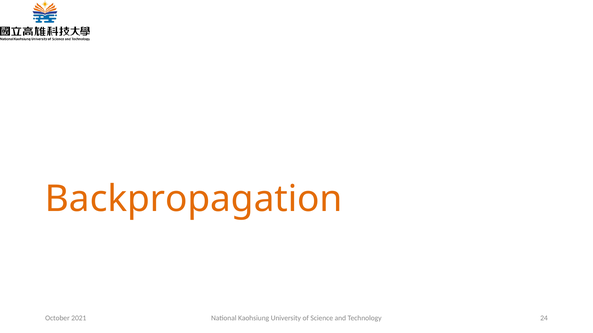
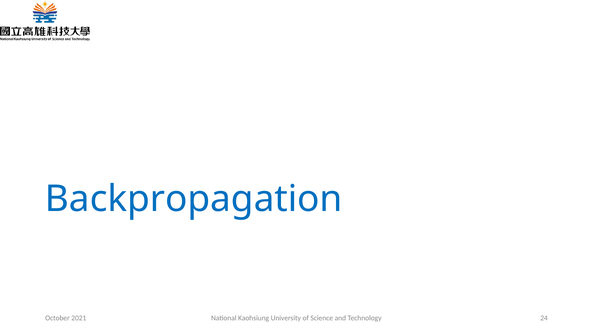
Backpropagation colour: orange -> blue
